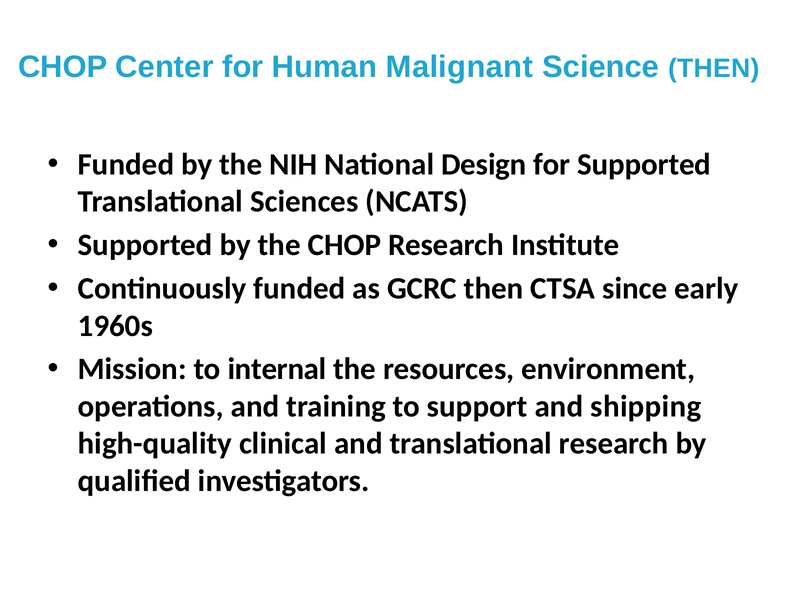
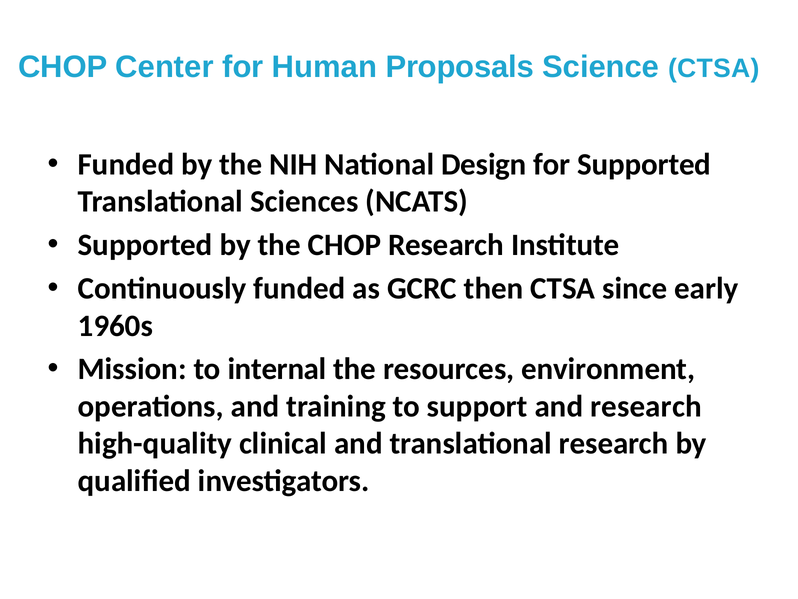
Malignant: Malignant -> Proposals
Science THEN: THEN -> CTSA
and shipping: shipping -> research
